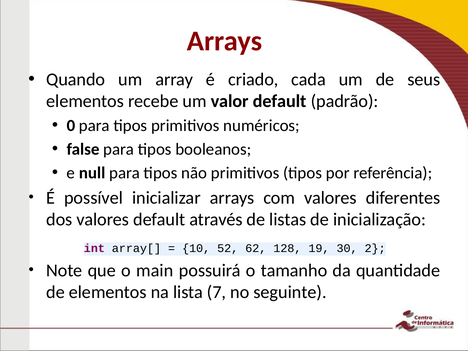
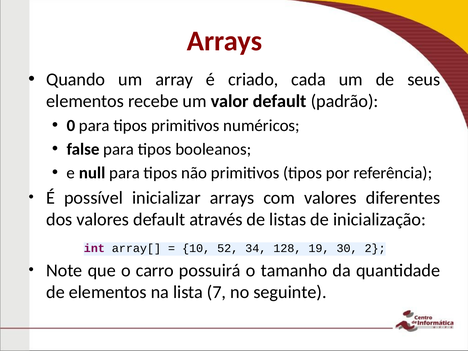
62: 62 -> 34
main: main -> carro
